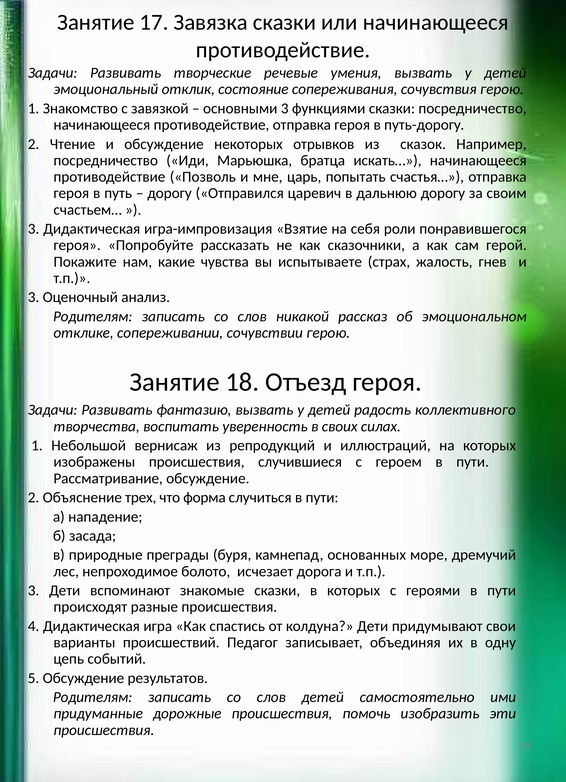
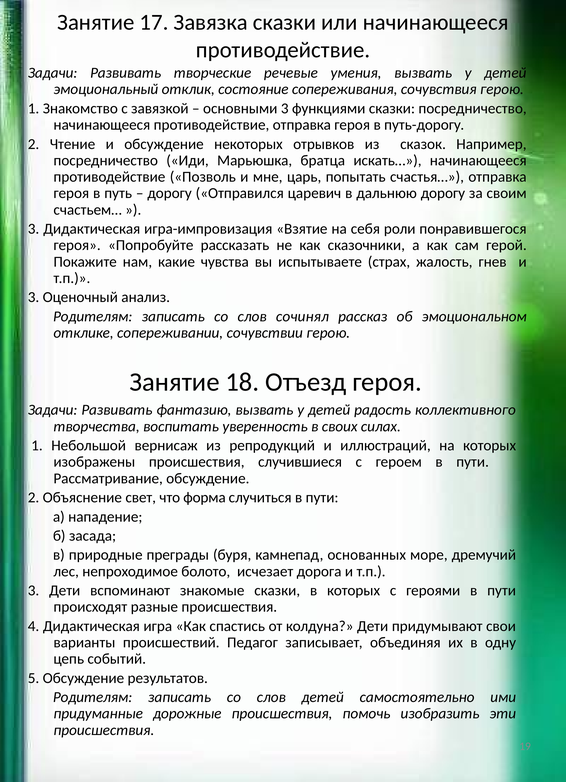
никакой: никакой -> сочинял
трех: трех -> свет
